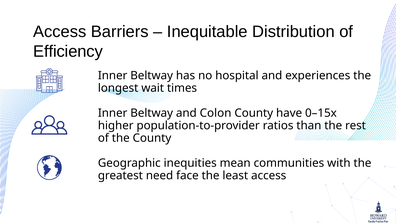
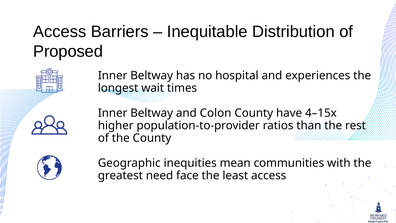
Efficiency: Efficiency -> Proposed
0–15x: 0–15x -> 4–15x
